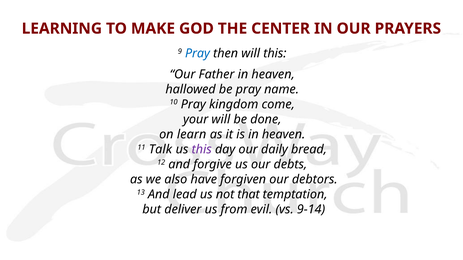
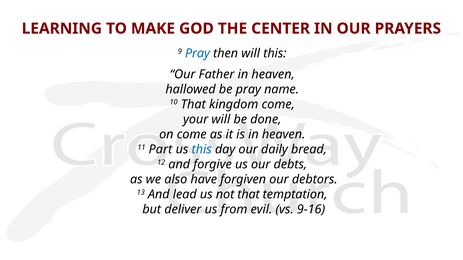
10 Pray: Pray -> That
on learn: learn -> come
Talk: Talk -> Part
this at (202, 150) colour: purple -> blue
9-14: 9-14 -> 9-16
